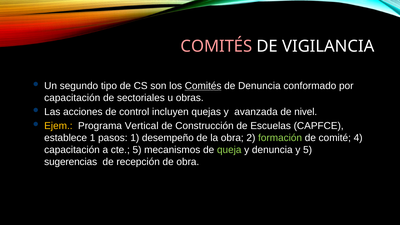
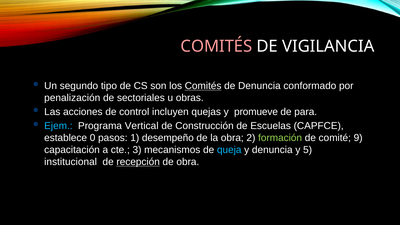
capacitación at (72, 98): capacitación -> penalización
avanzada: avanzada -> promueve
nivel: nivel -> para
Ejem colour: yellow -> light blue
establece 1: 1 -> 0
4: 4 -> 9
cte 5: 5 -> 3
queja colour: light green -> light blue
sugerencias: sugerencias -> institucional
recepción underline: none -> present
